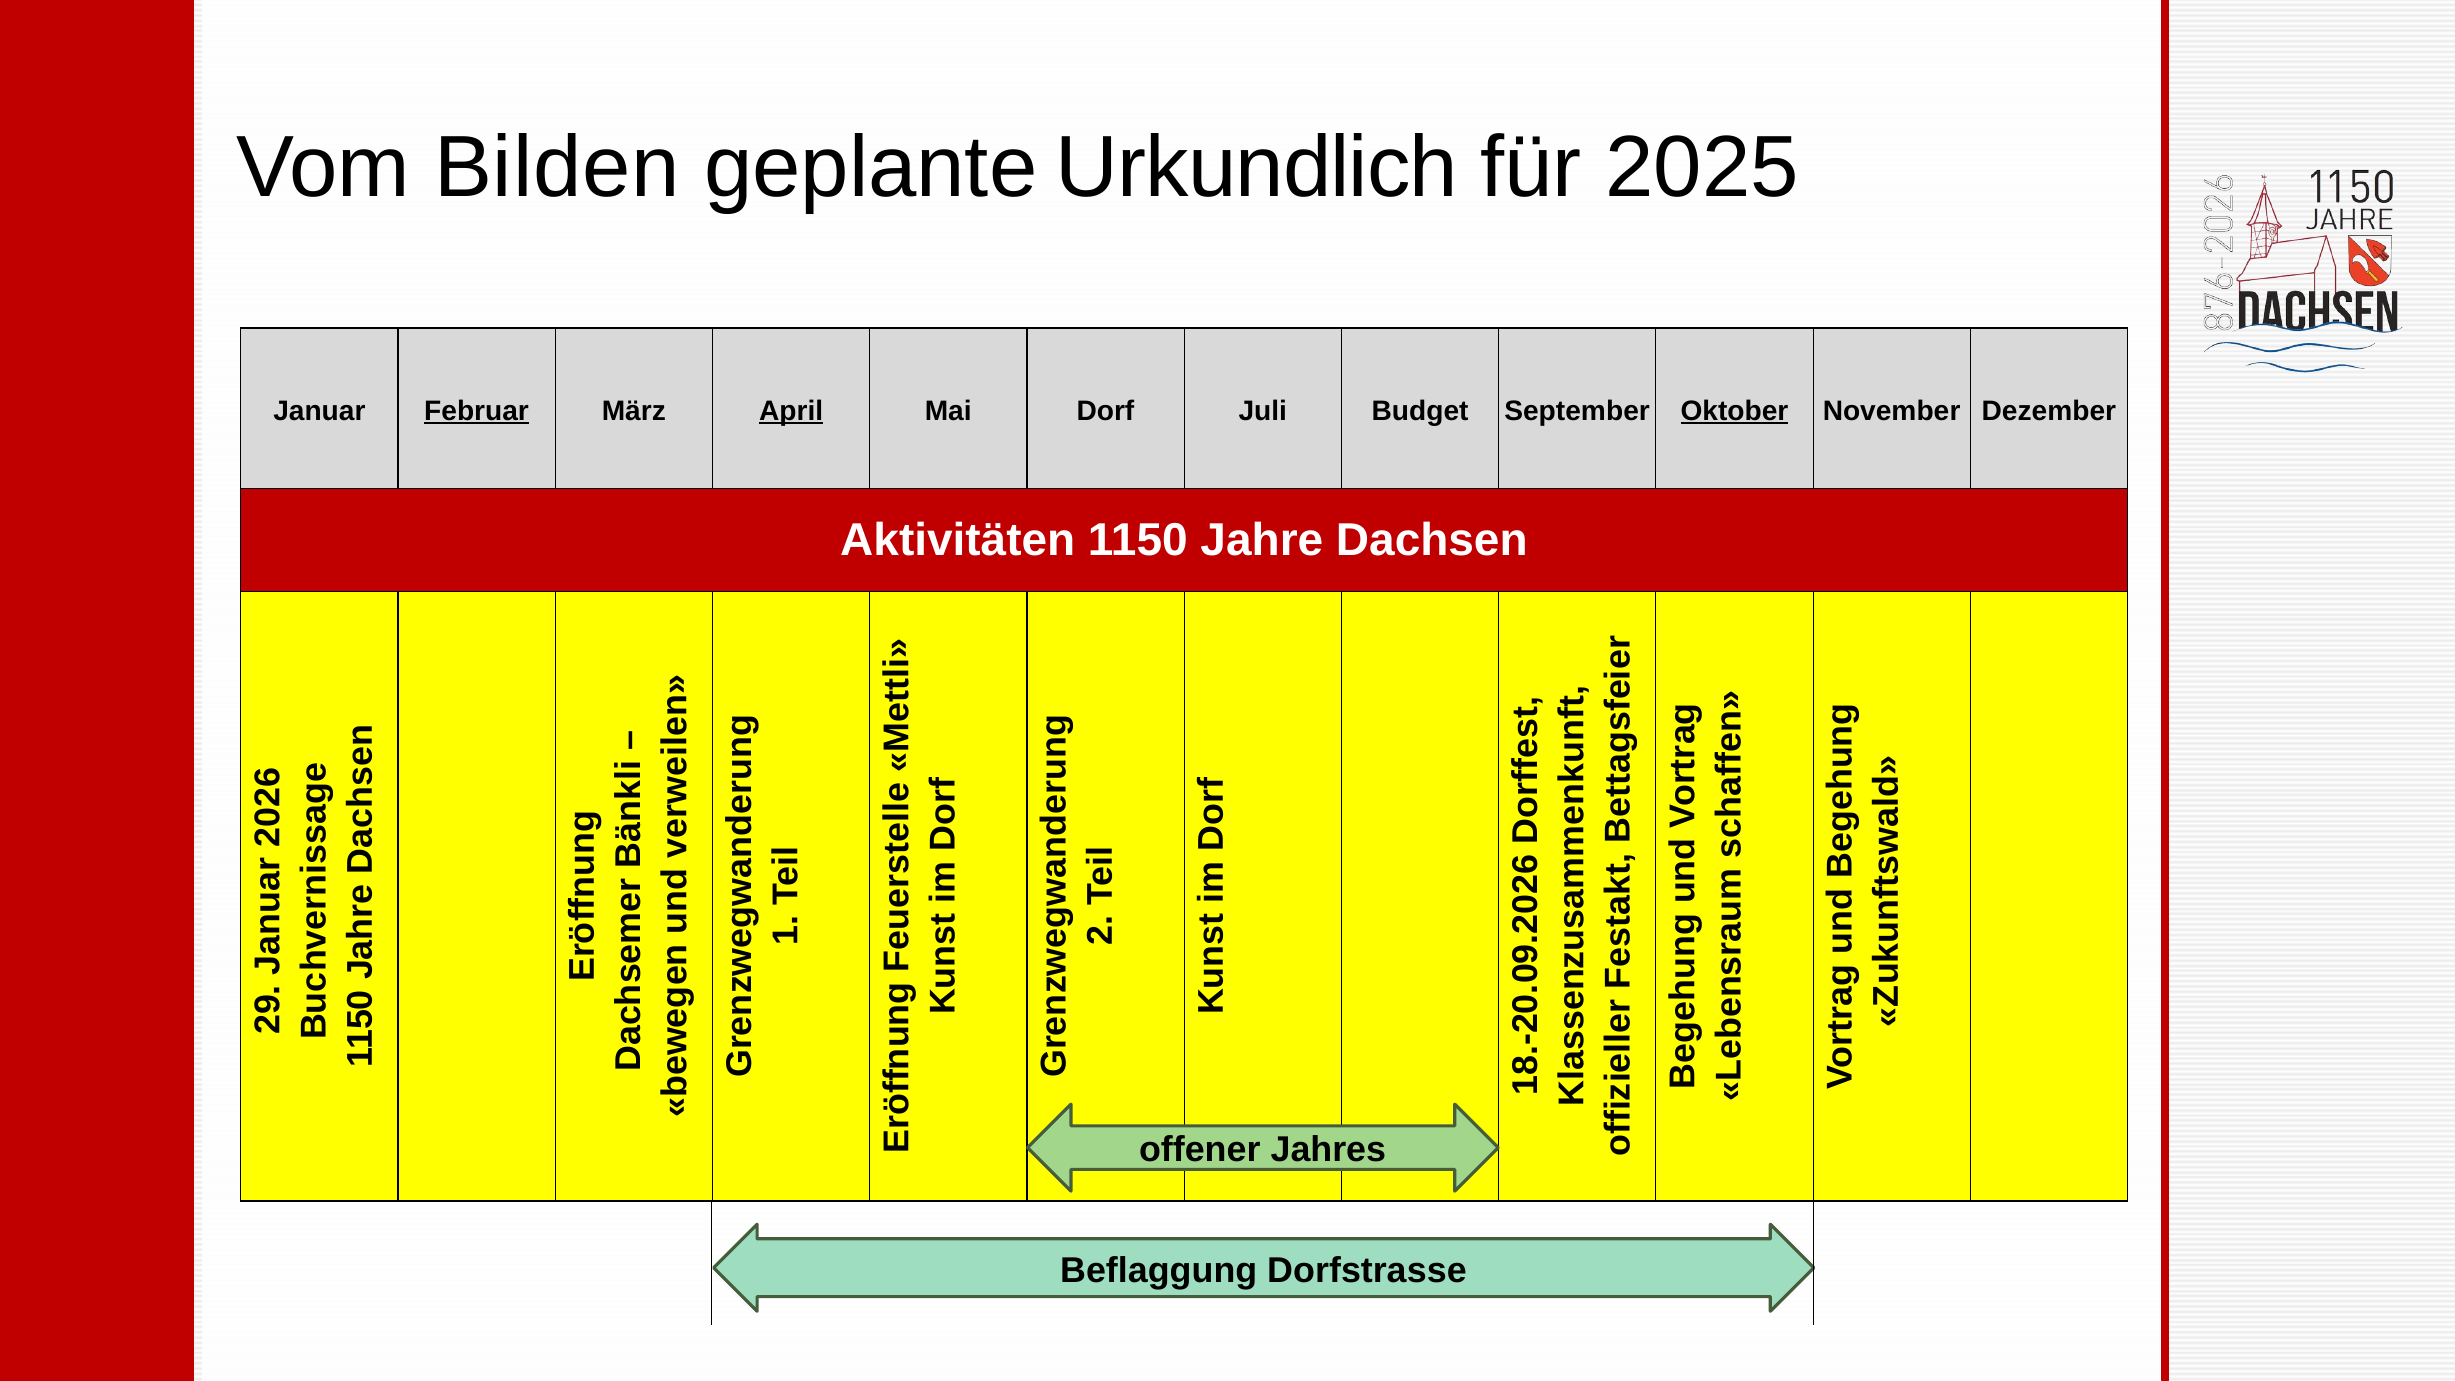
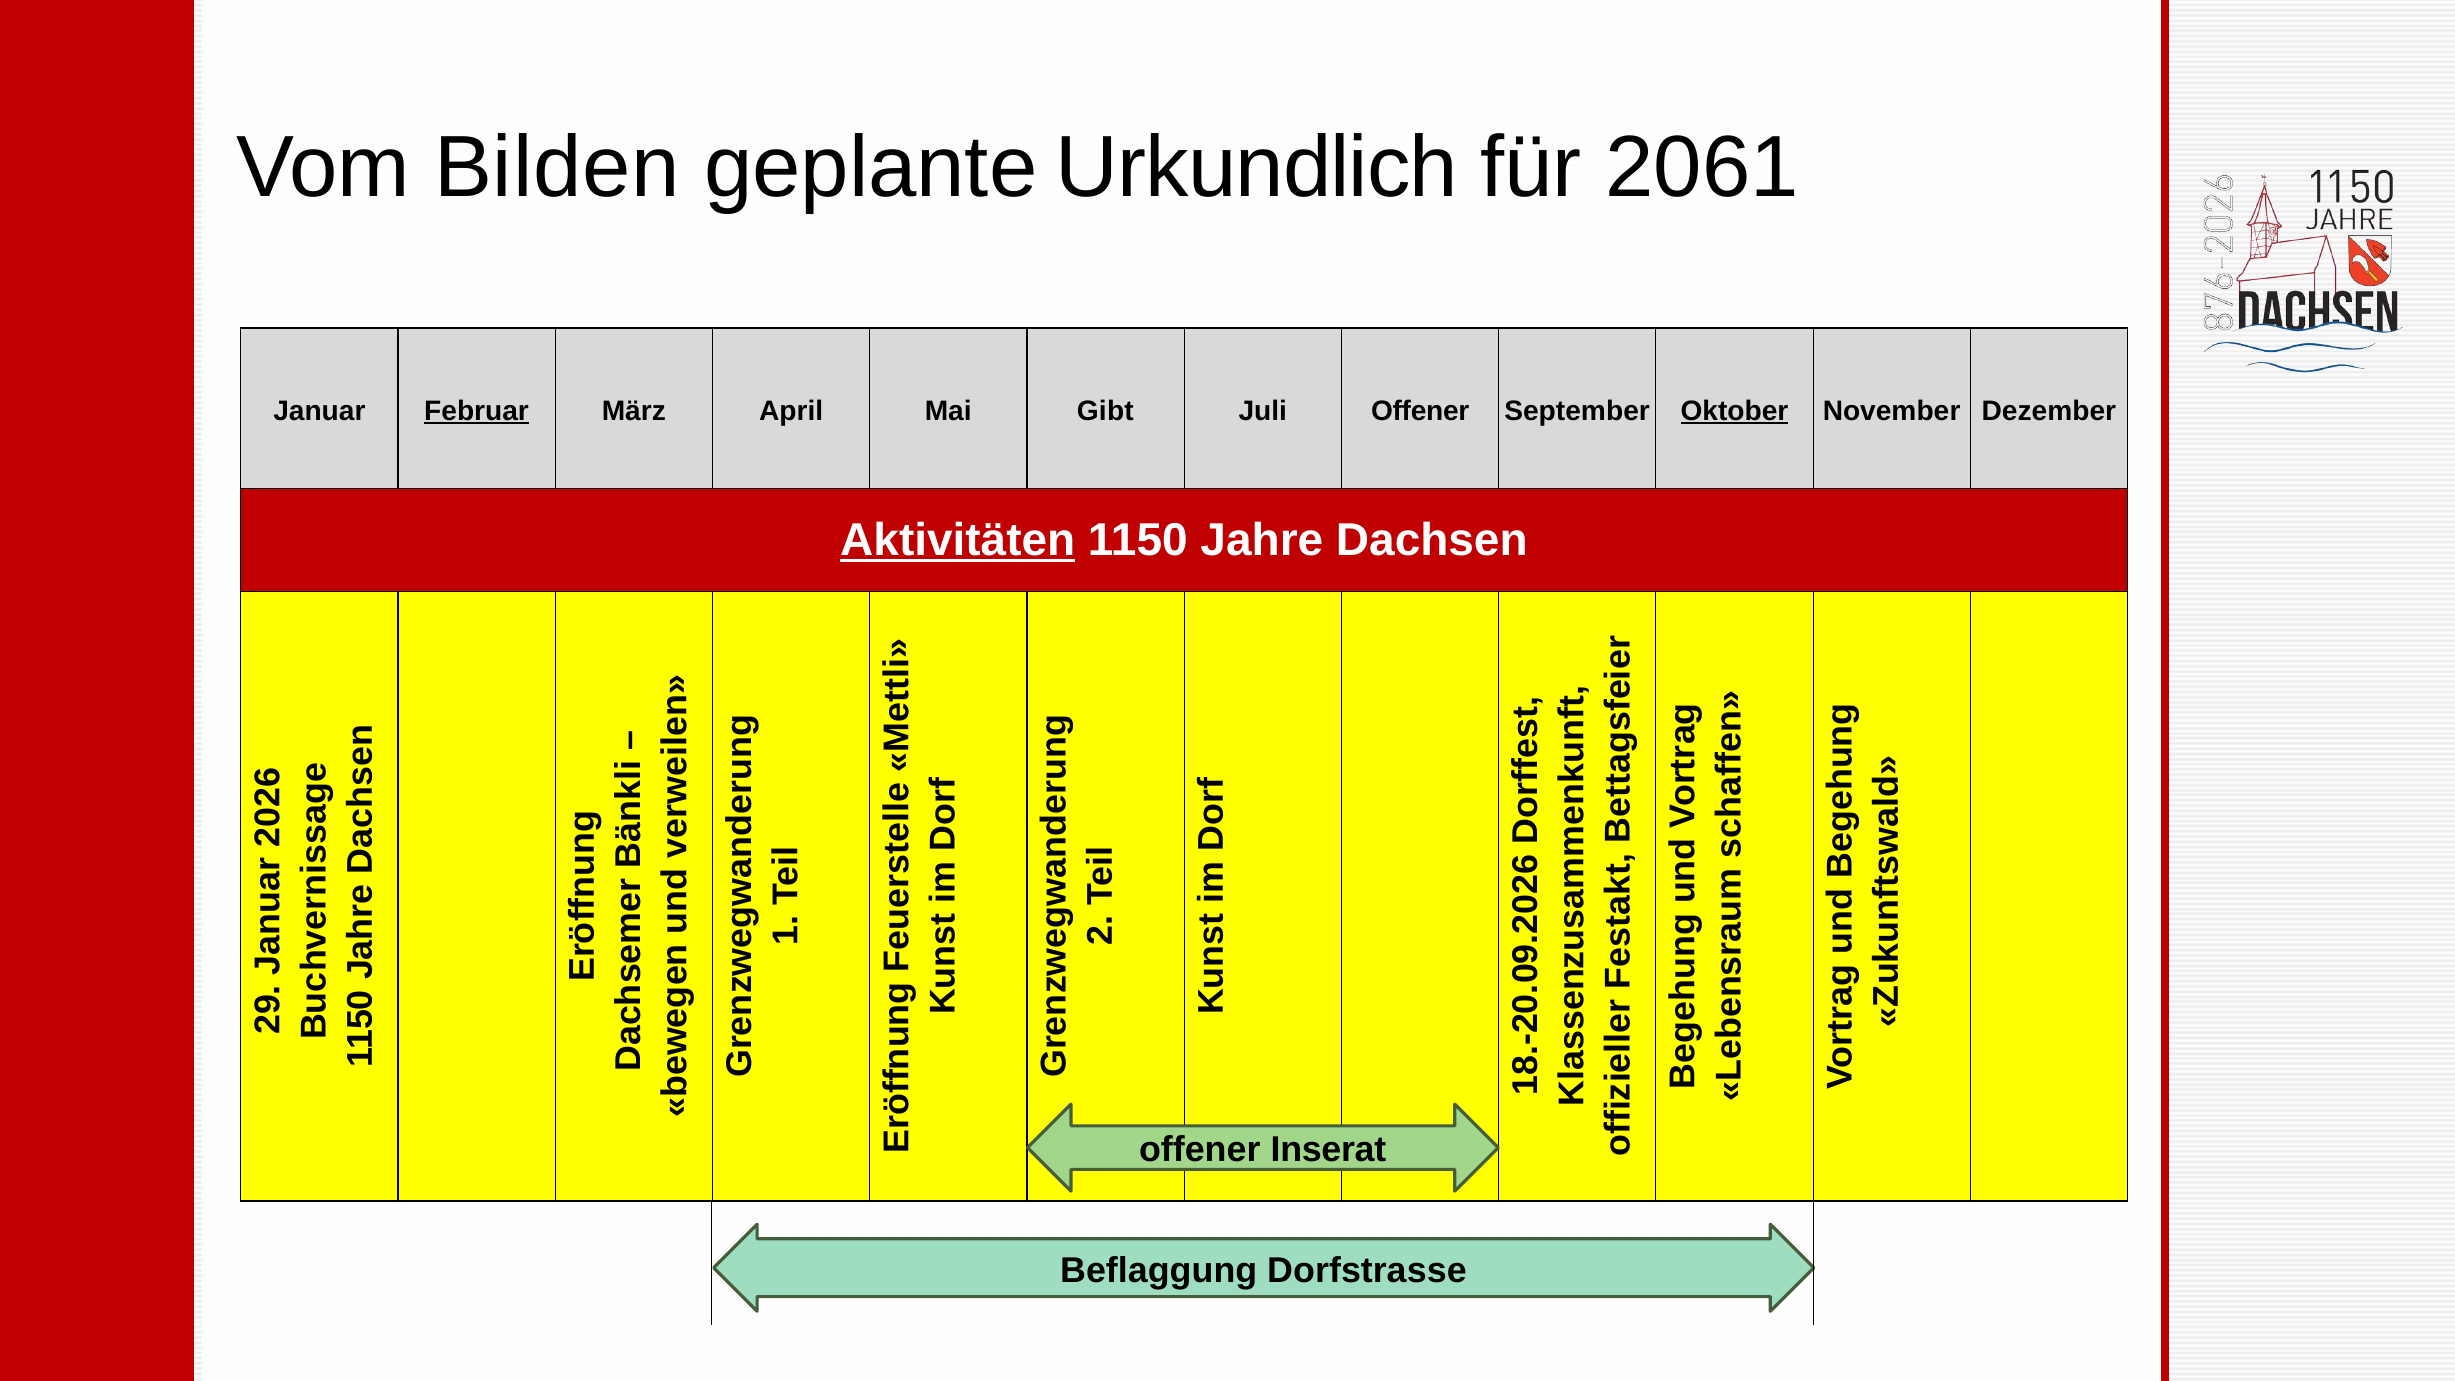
2025: 2025 -> 2061
April underline: present -> none
Dorf: Dorf -> Gibt
Juli Budget: Budget -> Offener
Aktivitäten underline: none -> present
Jahres: Jahres -> Inserat
